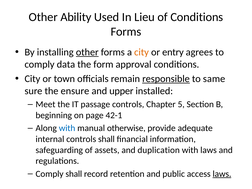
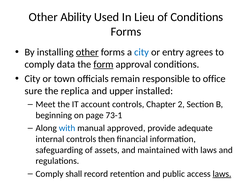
city at (141, 52) colour: orange -> blue
form underline: none -> present
responsible underline: present -> none
same: same -> office
ensure: ensure -> replica
passage: passage -> account
5: 5 -> 2
42-1: 42-1 -> 73-1
otherwise: otherwise -> approved
controls shall: shall -> then
duplication: duplication -> maintained
